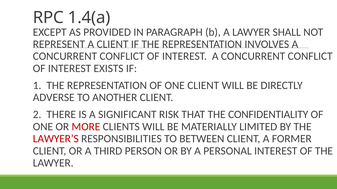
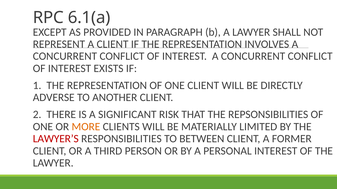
1.4(a: 1.4(a -> 6.1(a
CONFIDENTIALITY: CONFIDENTIALITY -> REPSONSIBILITIES
MORE colour: red -> orange
